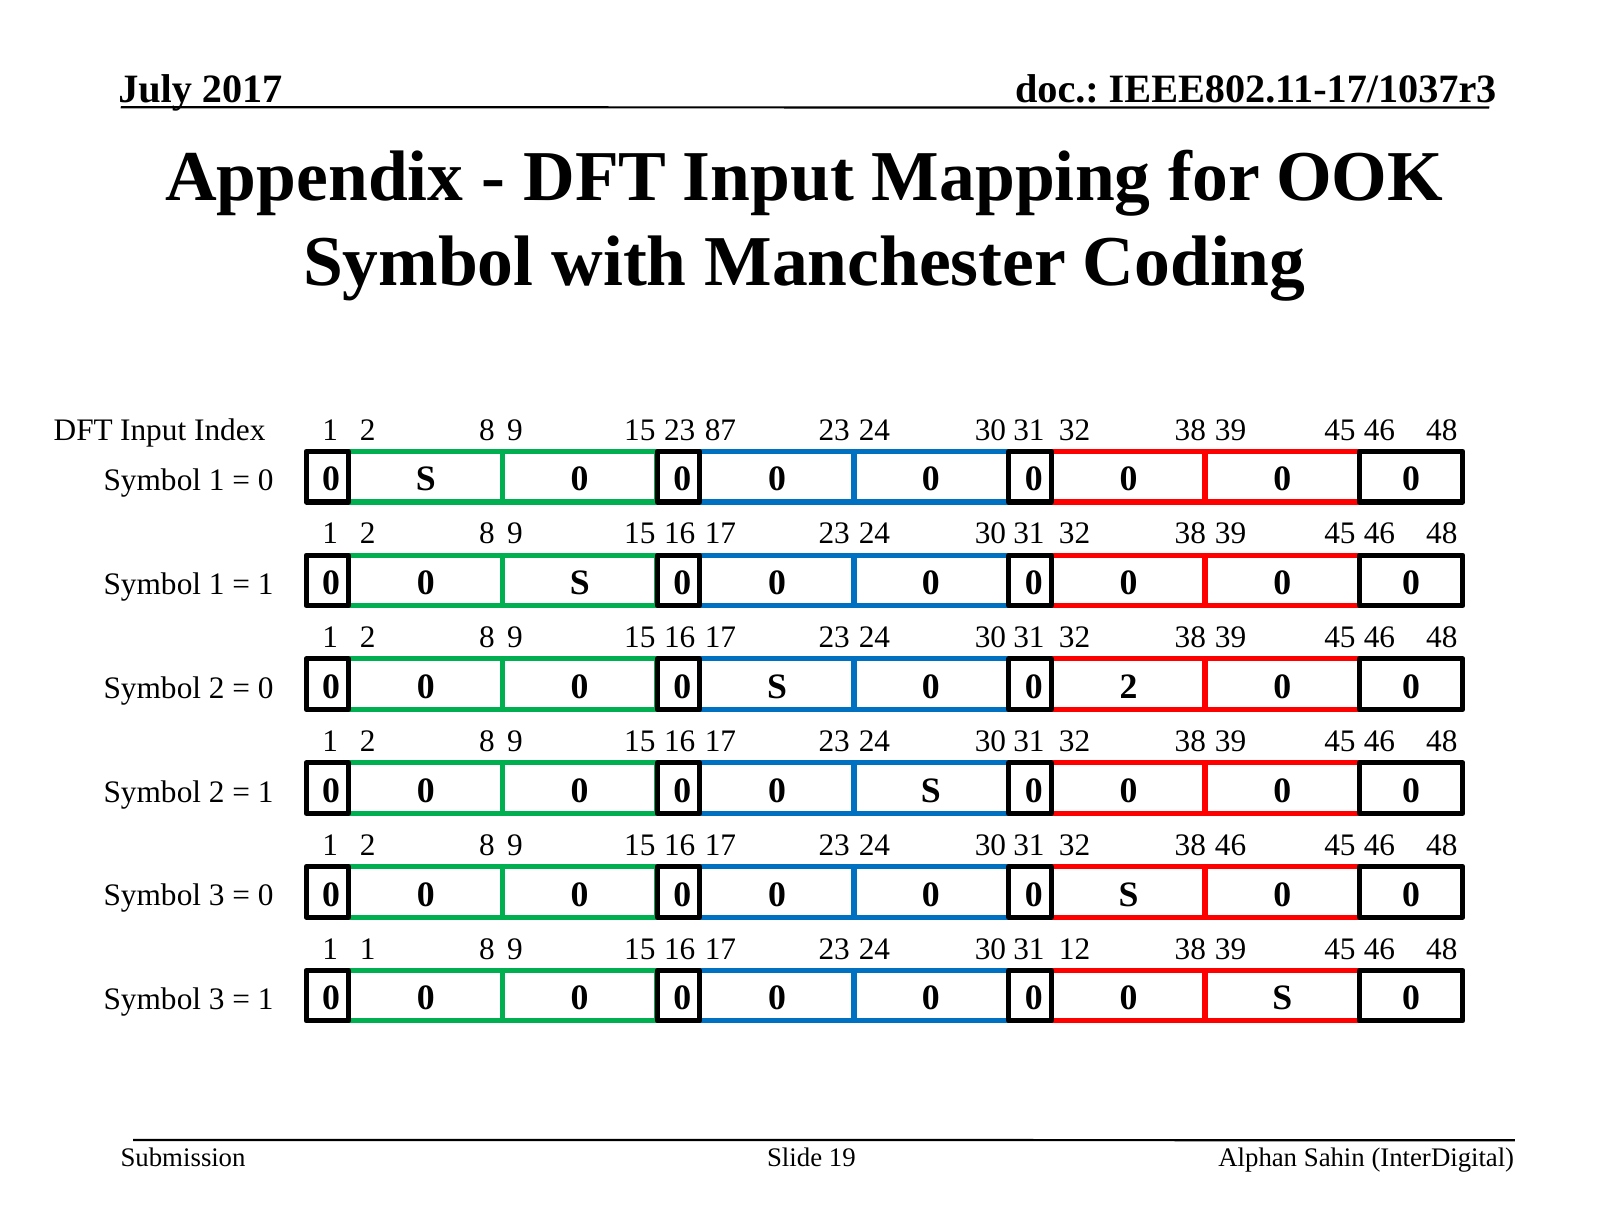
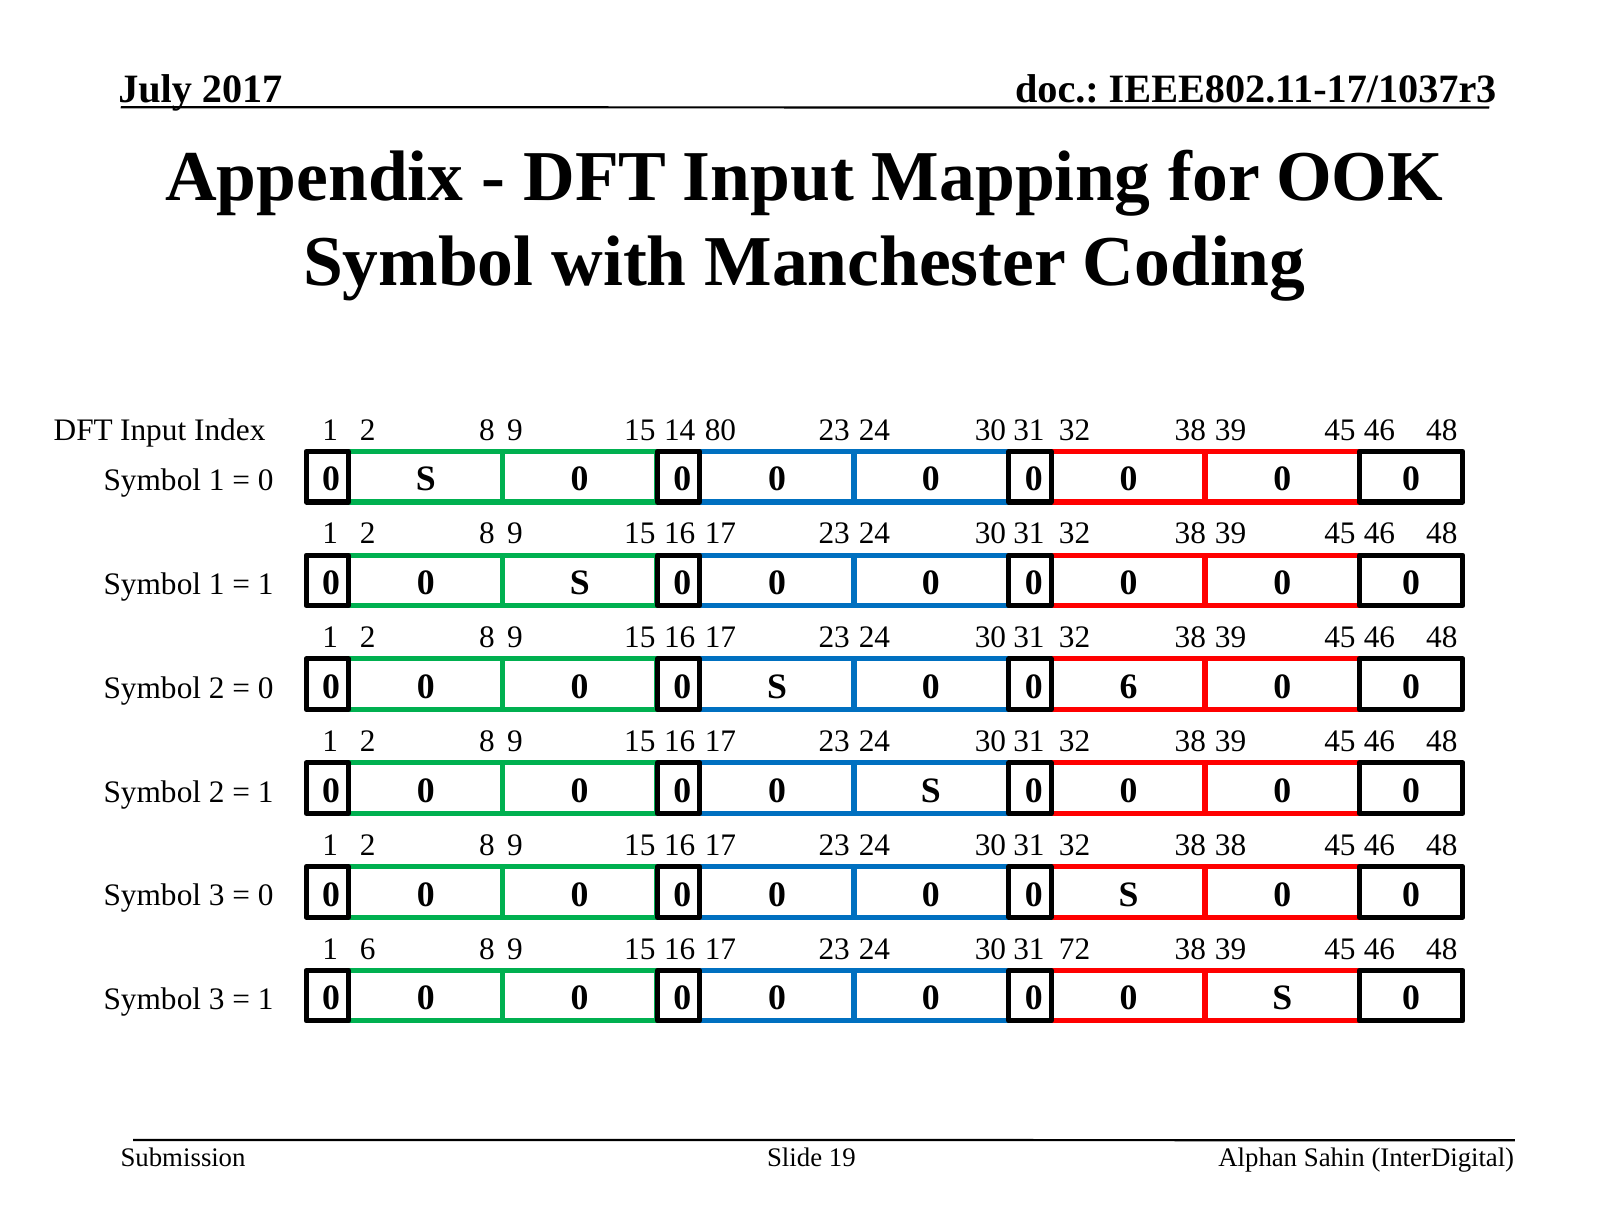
15 23: 23 -> 14
87: 87 -> 80
0 2: 2 -> 6
38 46: 46 -> 38
1 1: 1 -> 6
12: 12 -> 72
